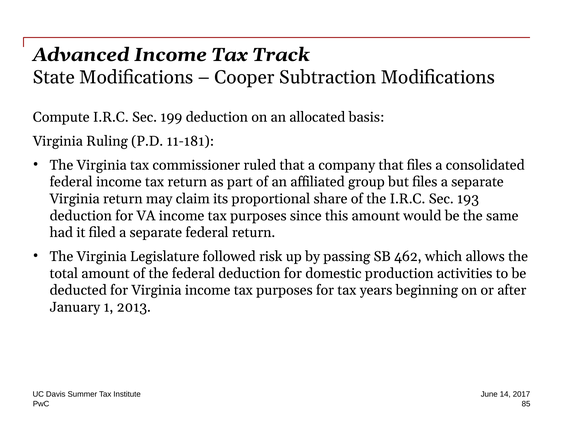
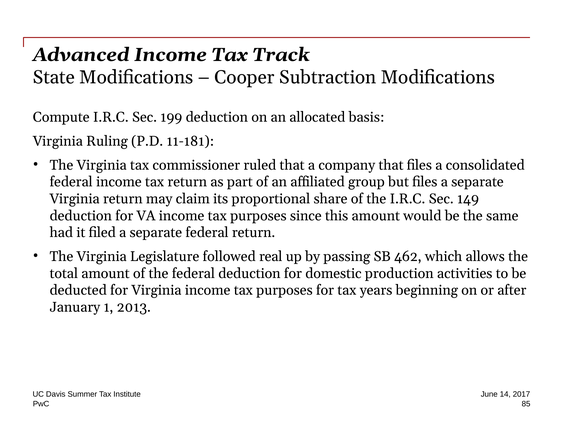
193: 193 -> 149
risk: risk -> real
